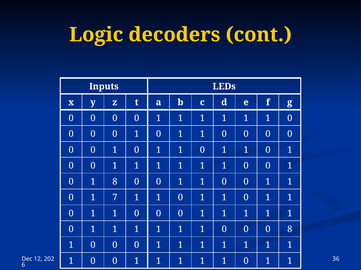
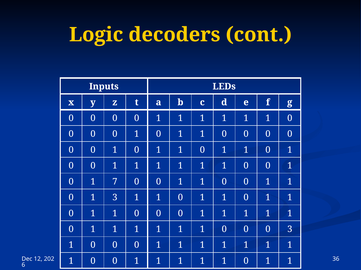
1 8: 8 -> 7
1 7: 7 -> 3
0 8: 8 -> 3
